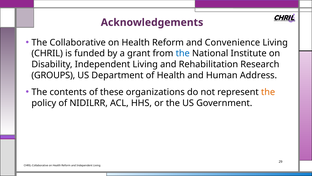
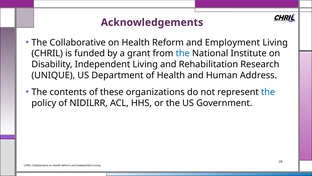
Convenience: Convenience -> Employment
GROUPS: GROUPS -> UNIQUE
the at (268, 92) colour: orange -> blue
